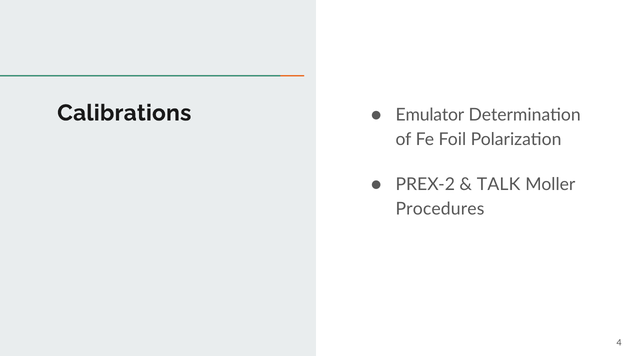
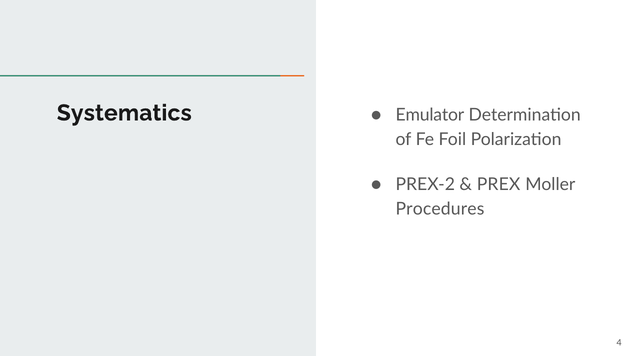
Calibrations: Calibrations -> Systematics
TALK: TALK -> PREX
